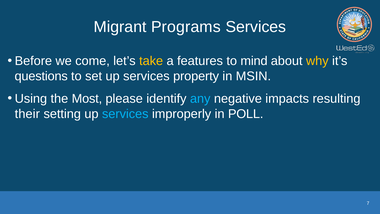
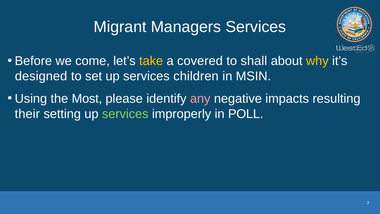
Programs: Programs -> Managers
features: features -> covered
mind: mind -> shall
questions: questions -> designed
property: property -> children
any colour: light blue -> pink
services at (125, 114) colour: light blue -> light green
